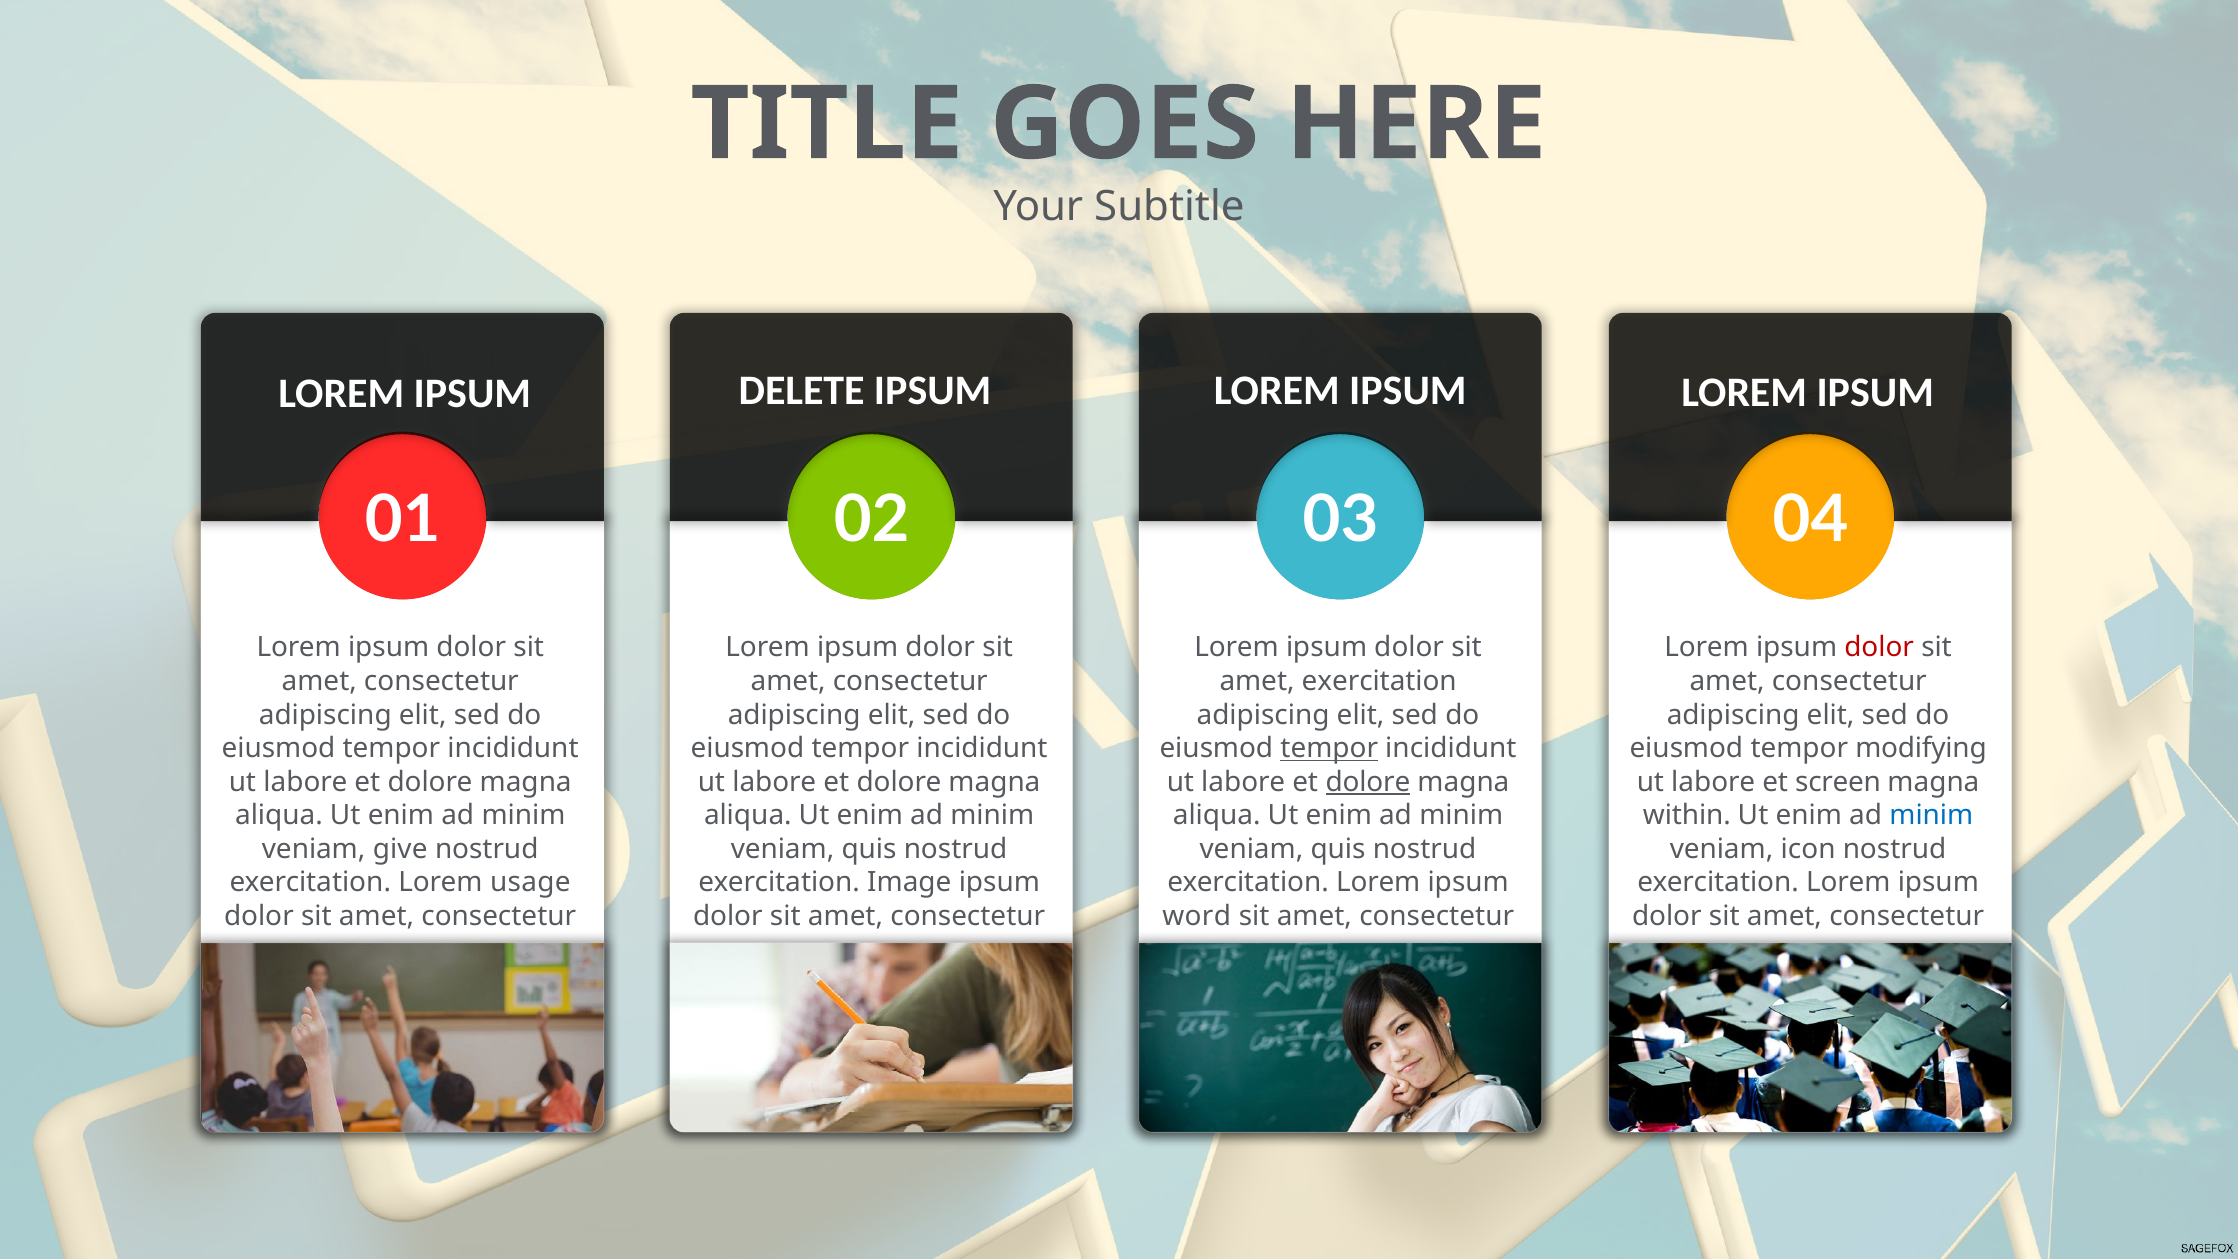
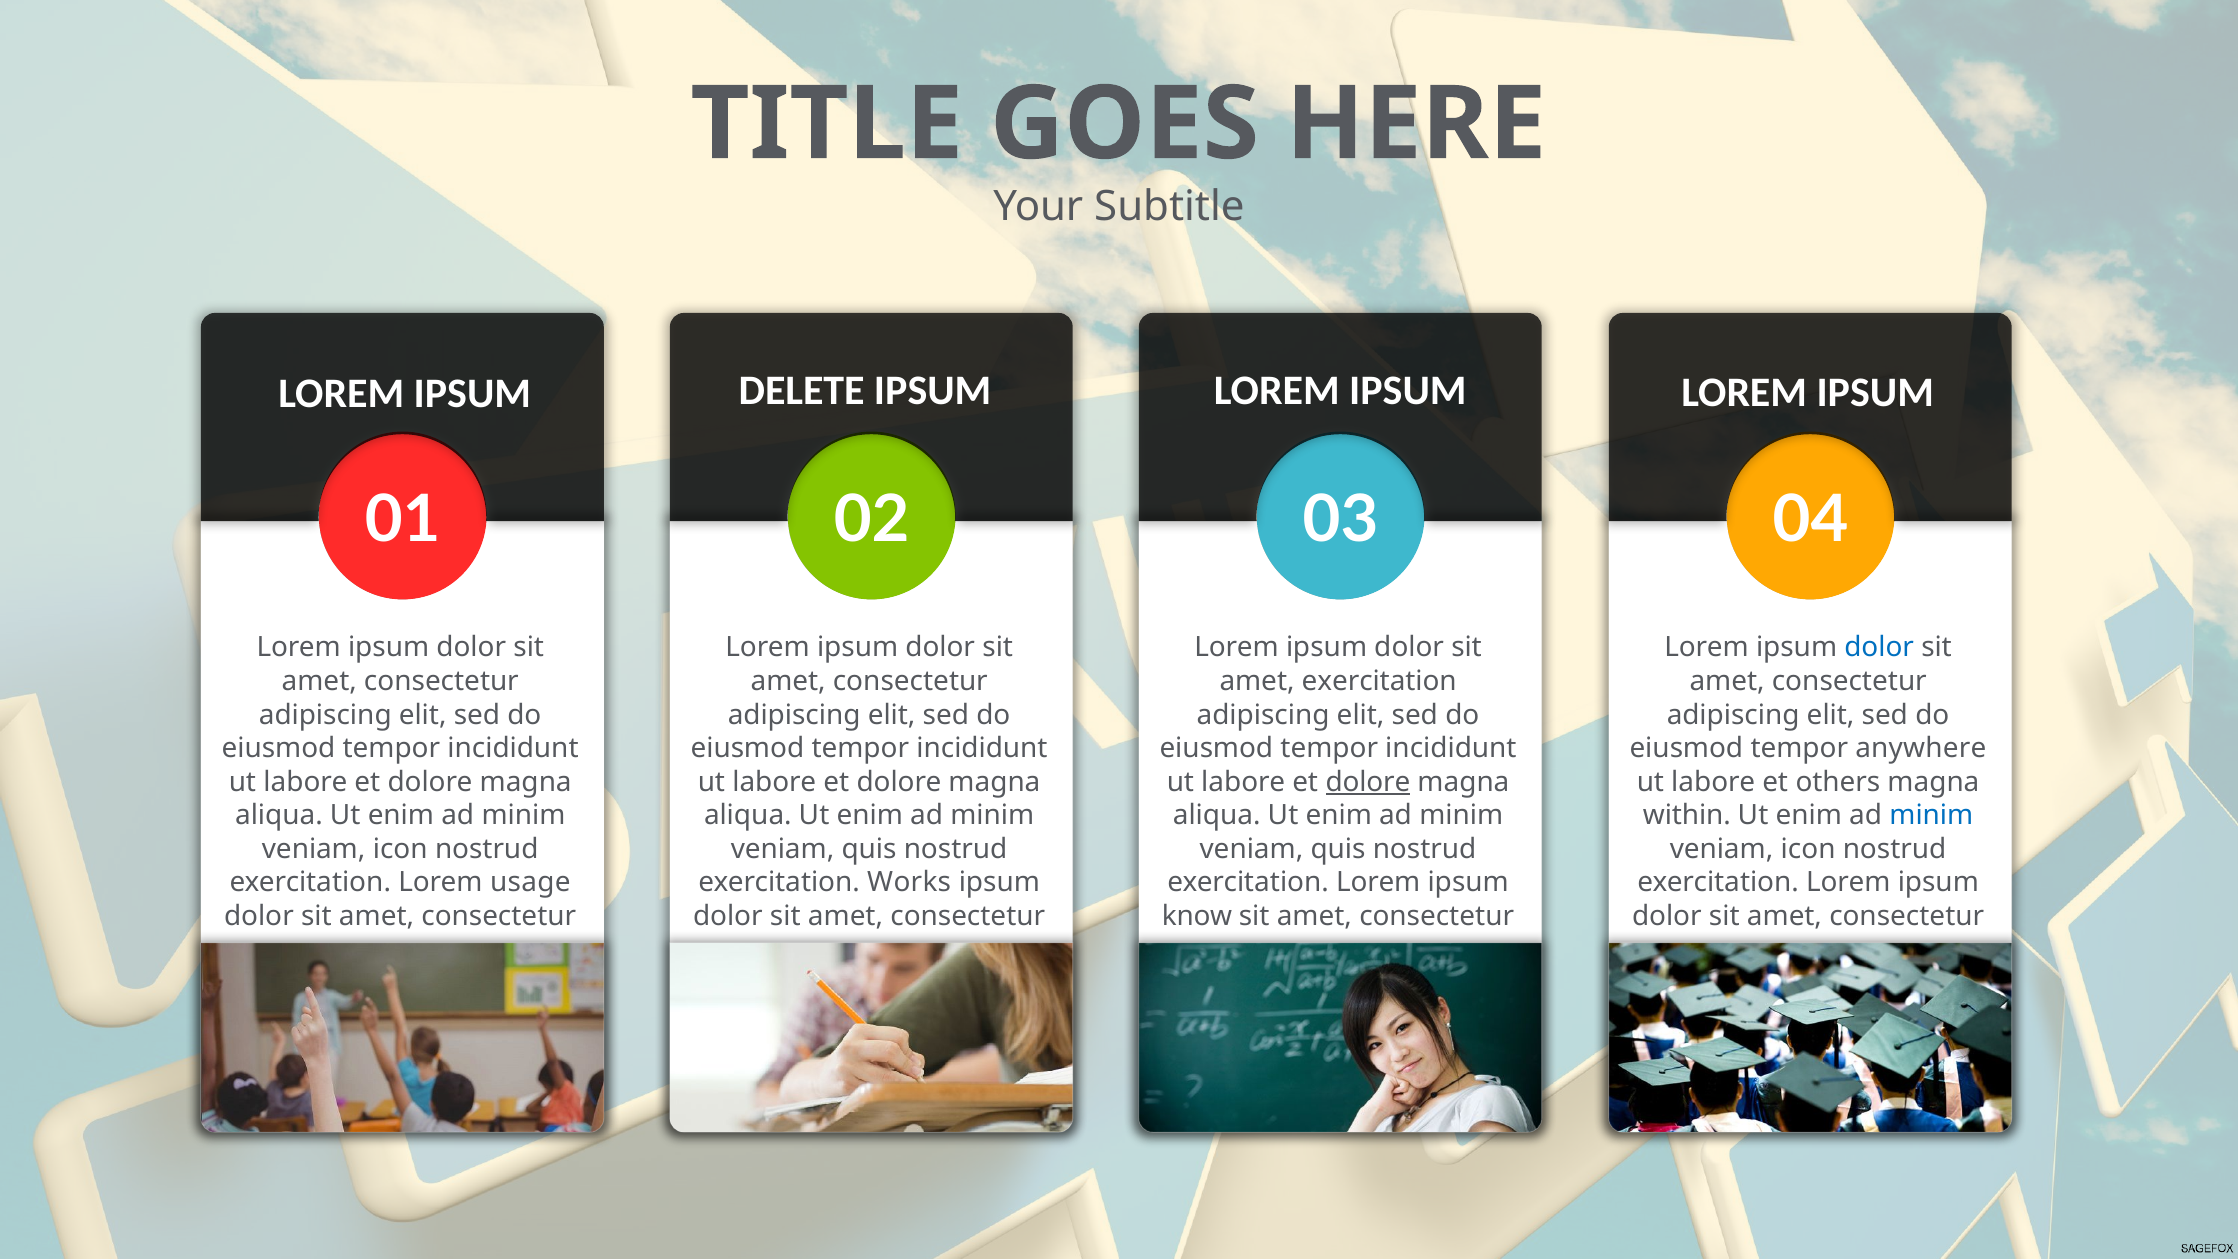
dolor at (1879, 648) colour: red -> blue
tempor at (1329, 748) underline: present -> none
modifying: modifying -> anywhere
screen: screen -> others
give at (400, 849): give -> icon
Image: Image -> Works
word: word -> know
